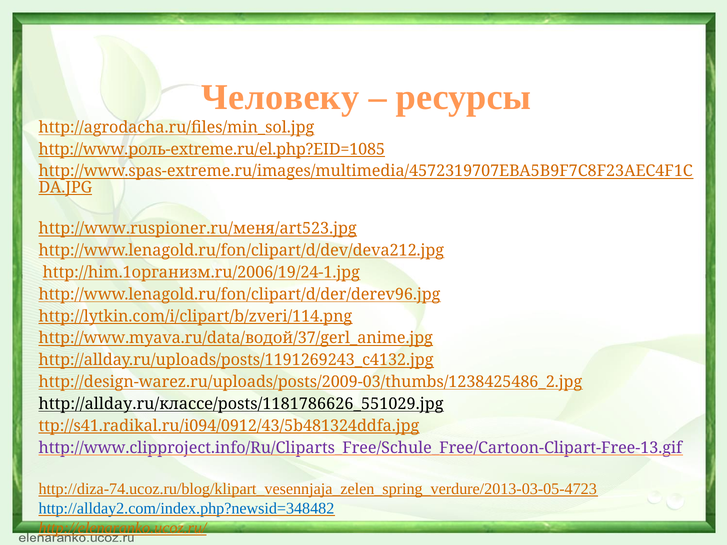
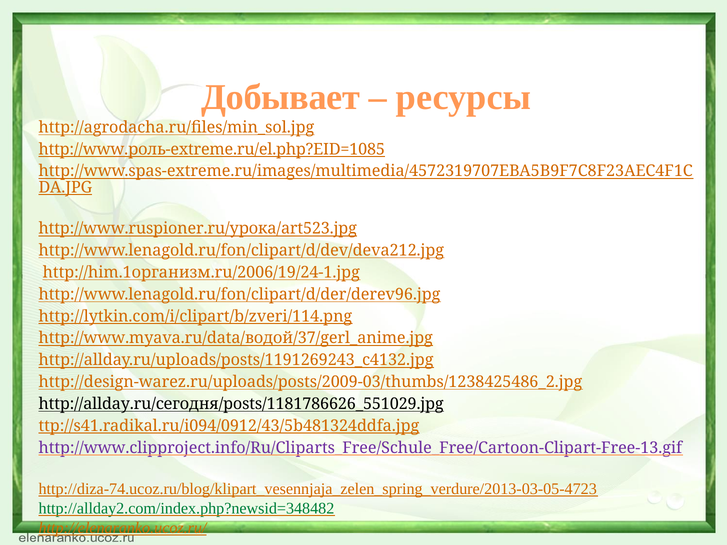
Человеку: Человеку -> Добывает
http://www.ruspioner.ru/меня/art523.jpg: http://www.ruspioner.ru/меня/art523.jpg -> http://www.ruspioner.ru/урока/art523.jpg
http://allday.ru/классе/posts/1181786626_551029.jpg: http://allday.ru/классе/posts/1181786626_551029.jpg -> http://allday.ru/сегодня/posts/1181786626_551029.jpg
http://allday2.com/index.php?newsid=348482 colour: blue -> green
